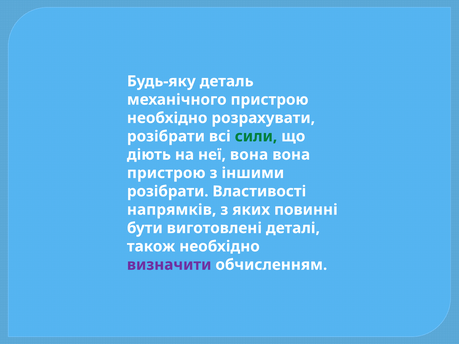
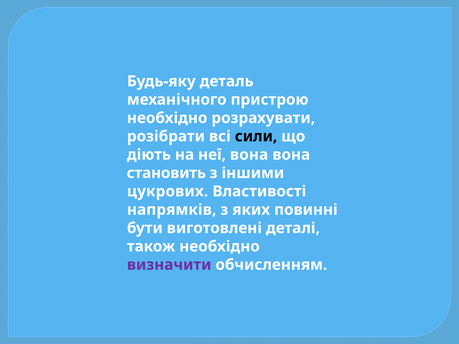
сили colour: green -> black
пристрою at (166, 173): пристрою -> становить
розібрати at (168, 192): розібрати -> цукрових
